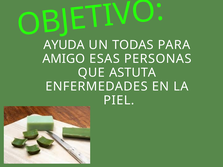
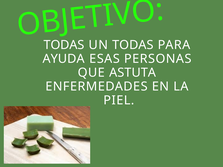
AYUDA at (64, 45): AYUDA -> TODAS
AMIGO: AMIGO -> AYUDA
